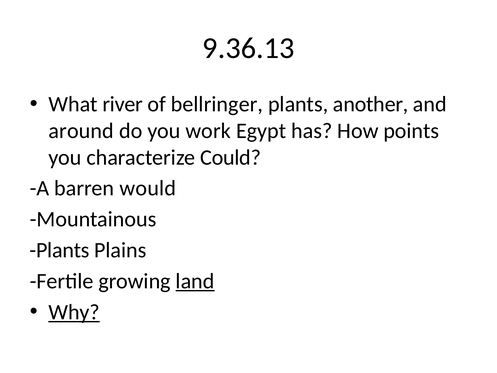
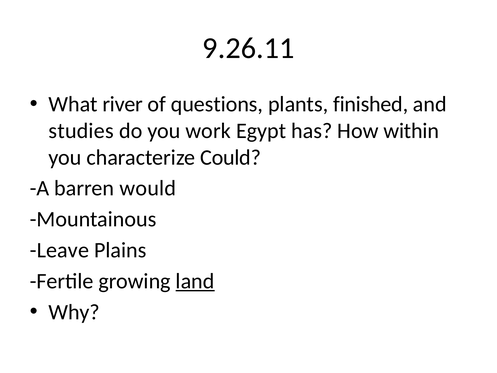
9.36.13: 9.36.13 -> 9.26.11
bellringer: bellringer -> questions
another: another -> finished
around: around -> studies
points: points -> within
Plants at (60, 250): Plants -> Leave
Why underline: present -> none
